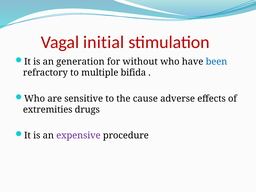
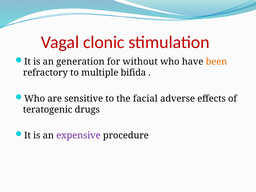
initial: initial -> clonic
been colour: blue -> orange
cause: cause -> facial
extremities: extremities -> teratogenic
